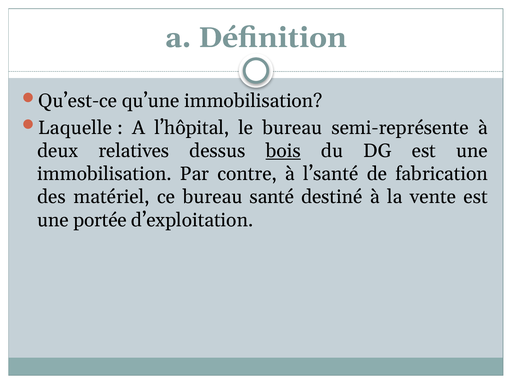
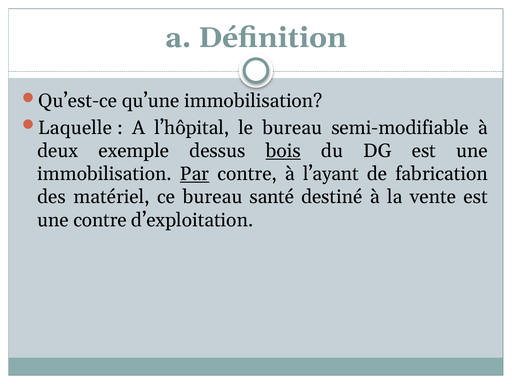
semi-représente: semi-représente -> semi-modifiable
relatives: relatives -> exemple
Par underline: none -> present
l’santé: l’santé -> l’ayant
une portée: portée -> contre
